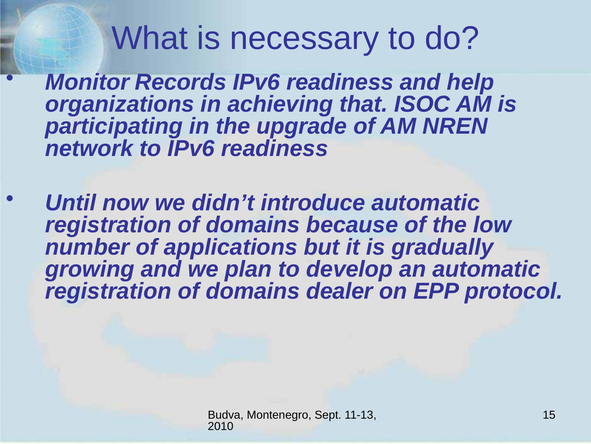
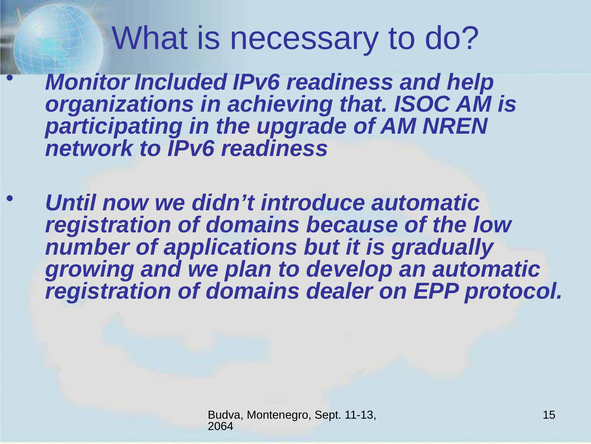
Records: Records -> Included
2010: 2010 -> 2064
